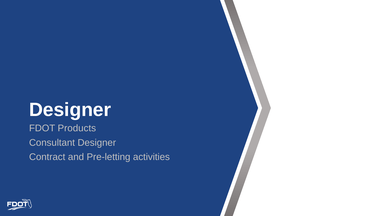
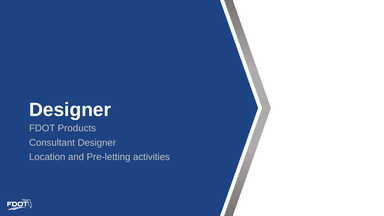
Contract: Contract -> Location
